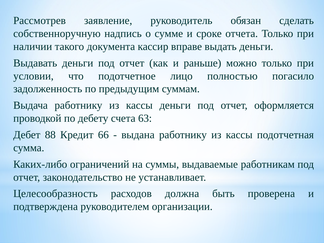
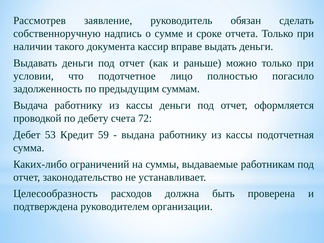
63: 63 -> 72
88: 88 -> 53
66: 66 -> 59
